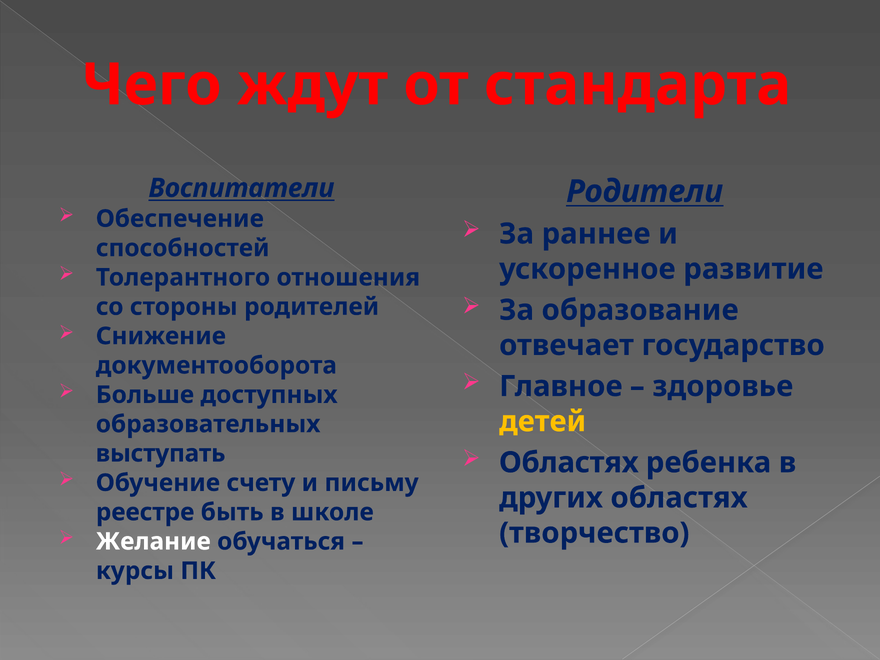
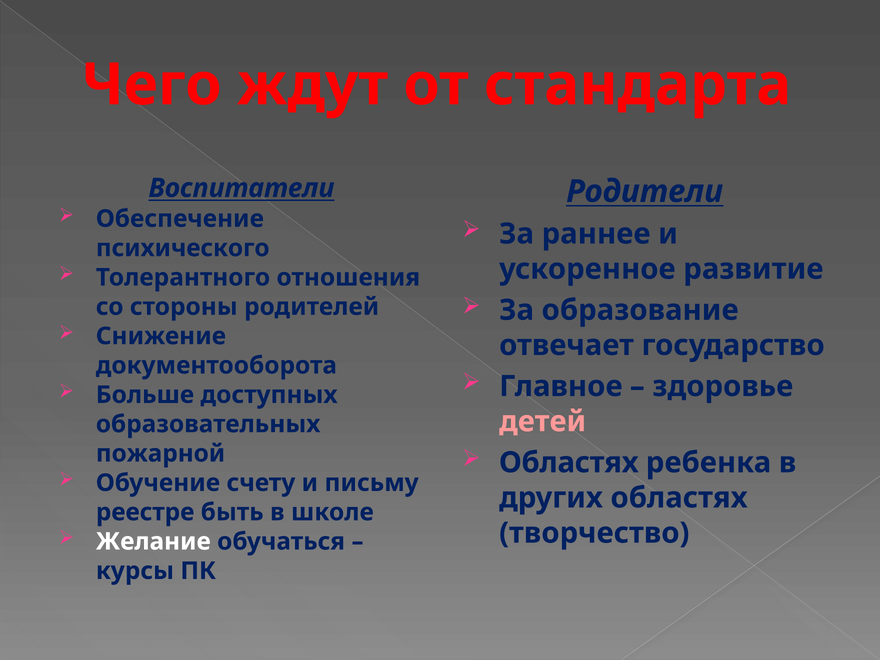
способностей: способностей -> психического
детей colour: yellow -> pink
выступать: выступать -> пожарной
